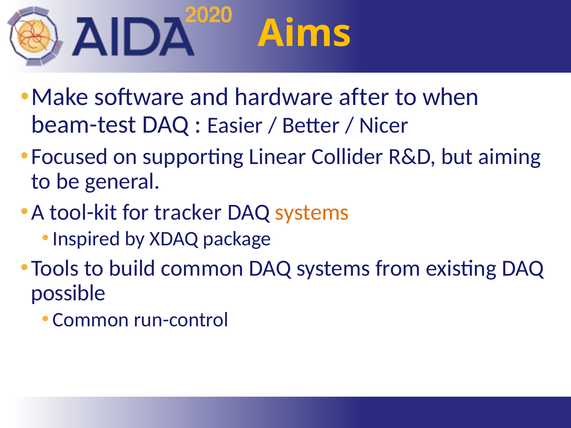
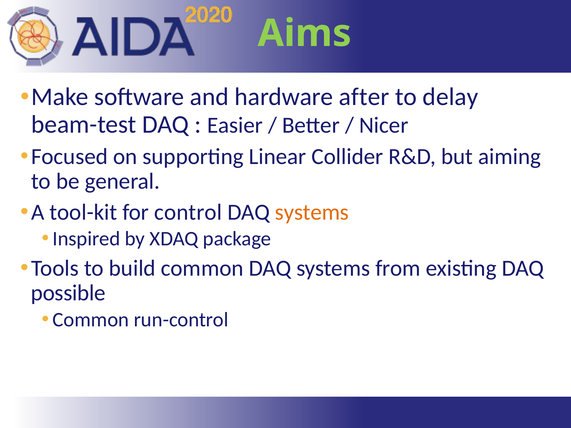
Aims colour: yellow -> light green
when: when -> delay
tracker: tracker -> control
